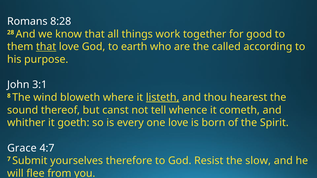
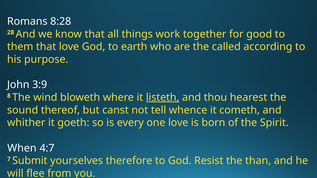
that at (46, 47) underline: present -> none
3:1: 3:1 -> 3:9
Grace: Grace -> When
slow: slow -> than
